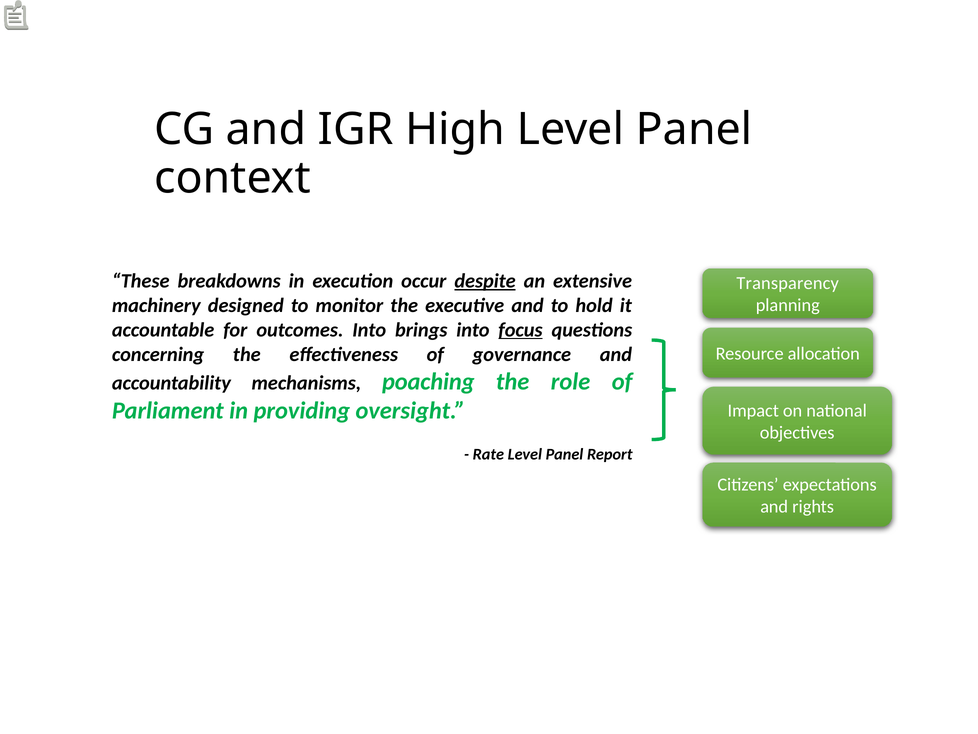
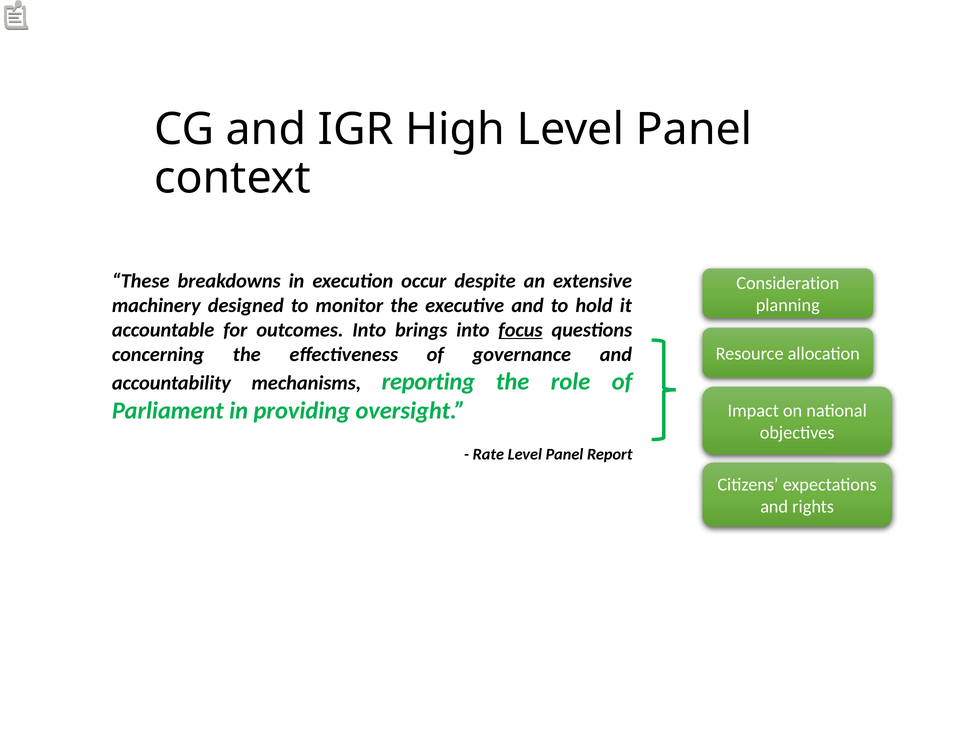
despite underline: present -> none
Transparency: Transparency -> Consideration
poaching: poaching -> reporting
